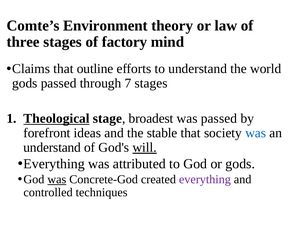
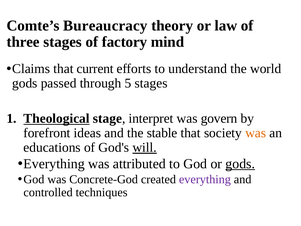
Environment: Environment -> Bureaucracy
outline: outline -> current
7: 7 -> 5
broadest: broadest -> interpret
was passed: passed -> govern
was at (256, 133) colour: blue -> orange
understand at (52, 147): understand -> educations
gods at (240, 164) underline: none -> present
was at (57, 179) underline: present -> none
